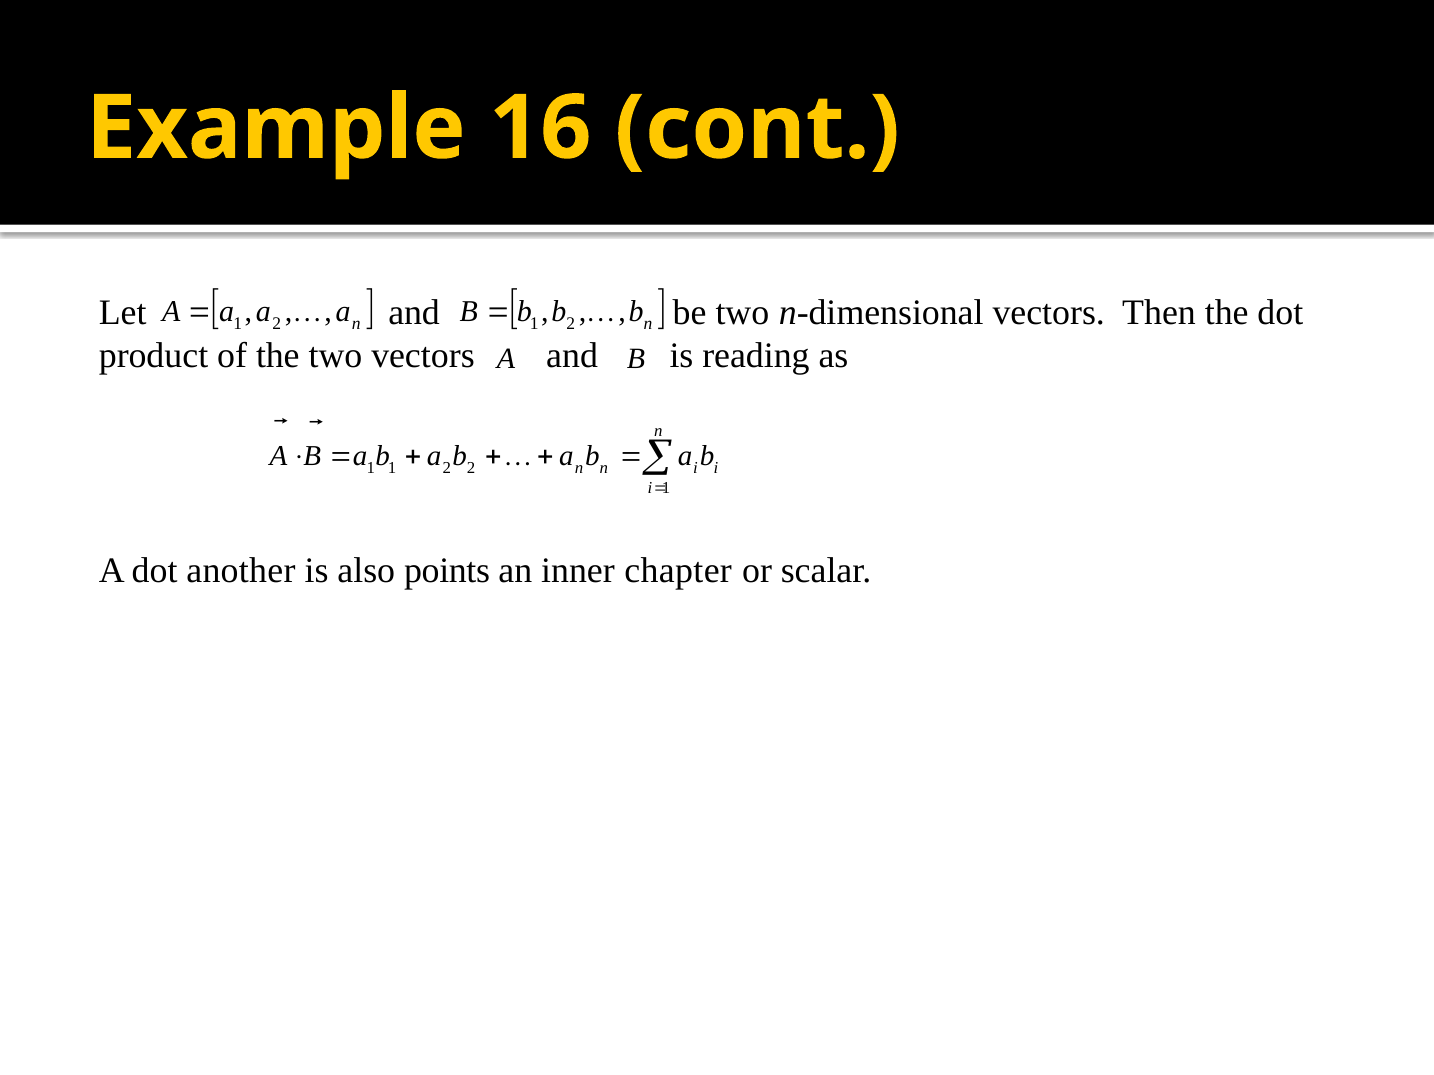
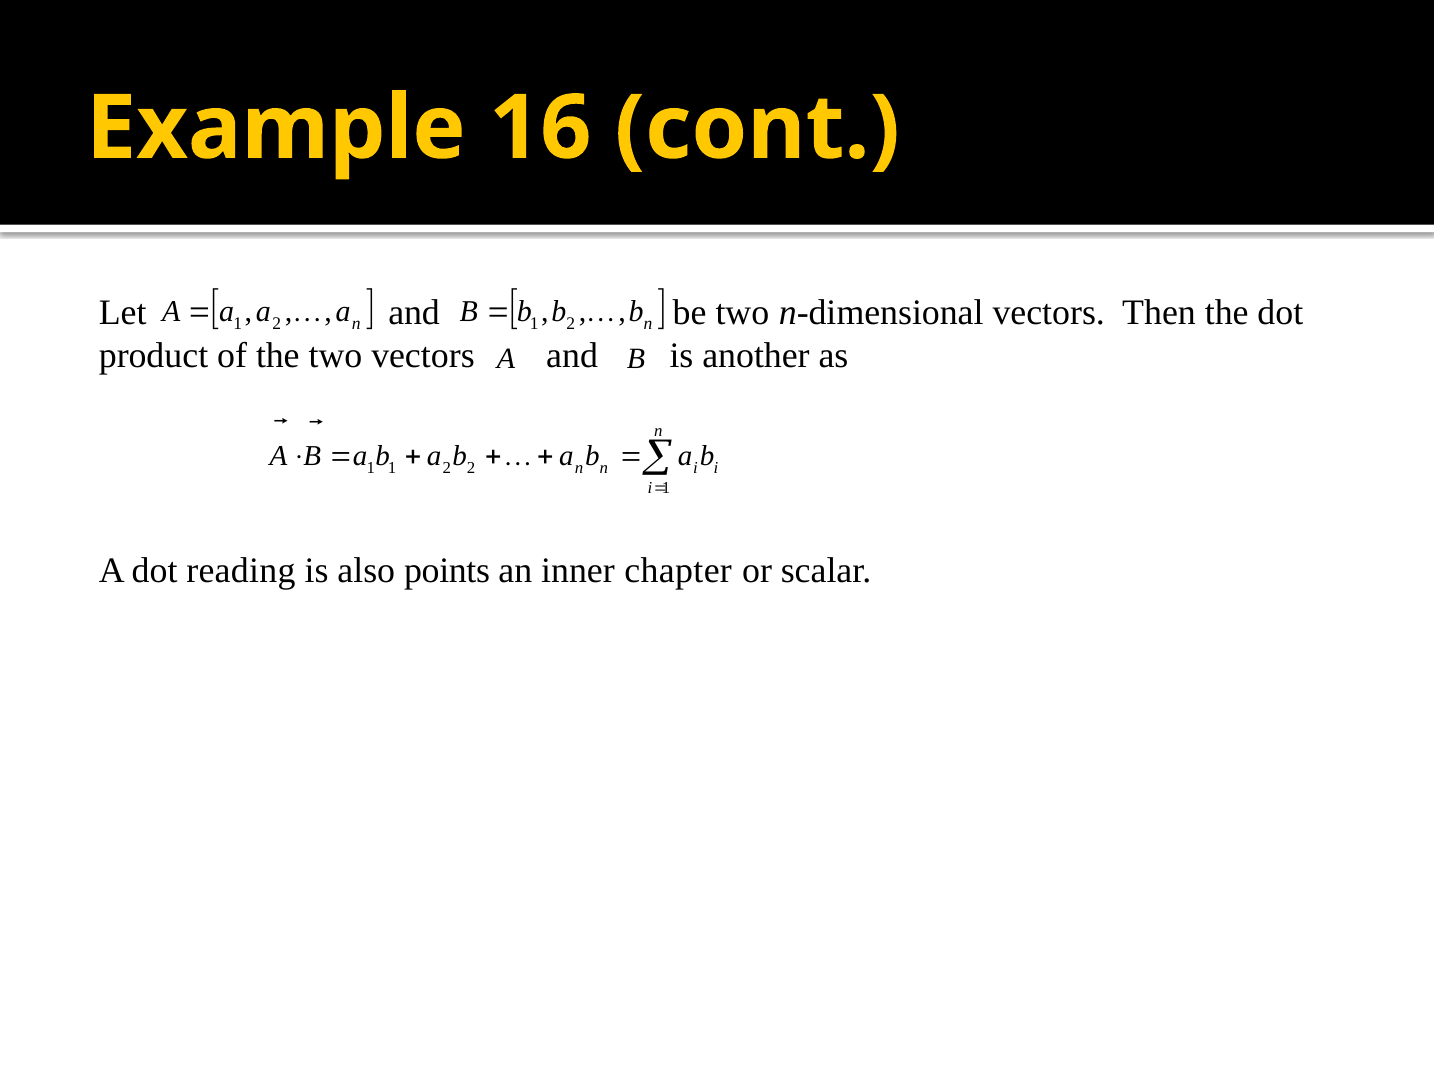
reading: reading -> another
another: another -> reading
